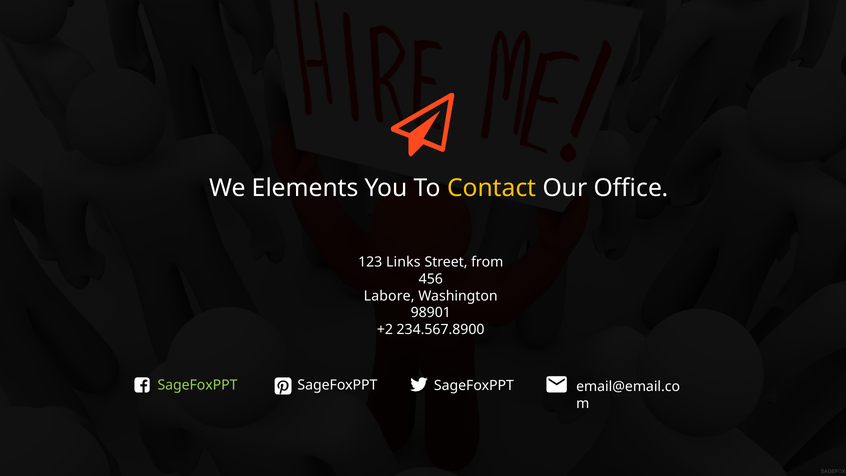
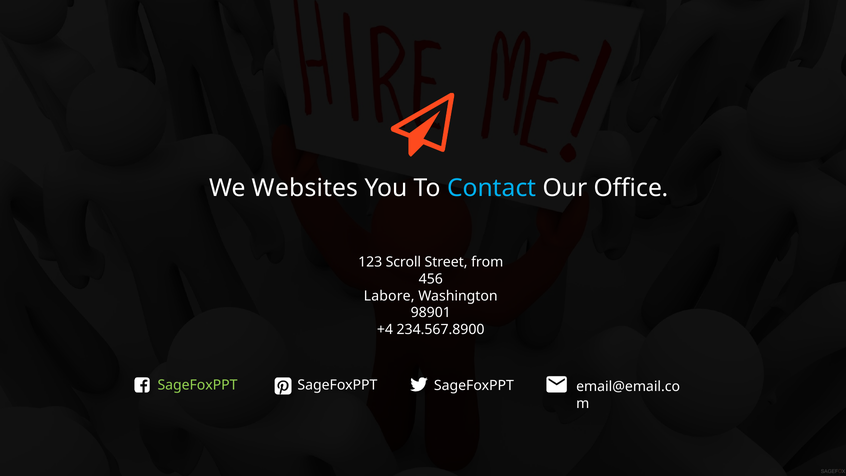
Elements: Elements -> Websites
Contact colour: yellow -> light blue
Links: Links -> Scroll
+2: +2 -> +4
